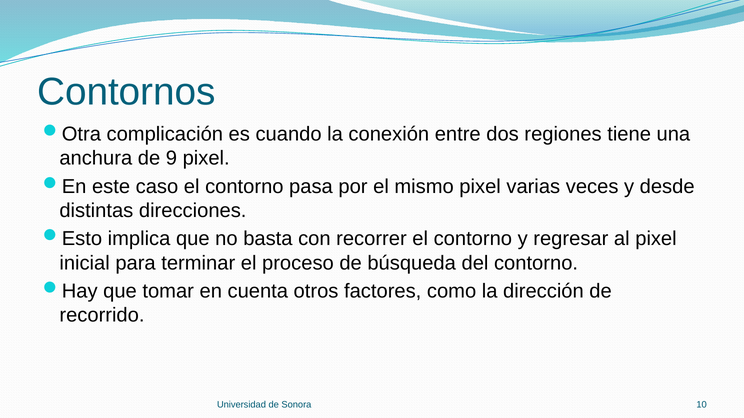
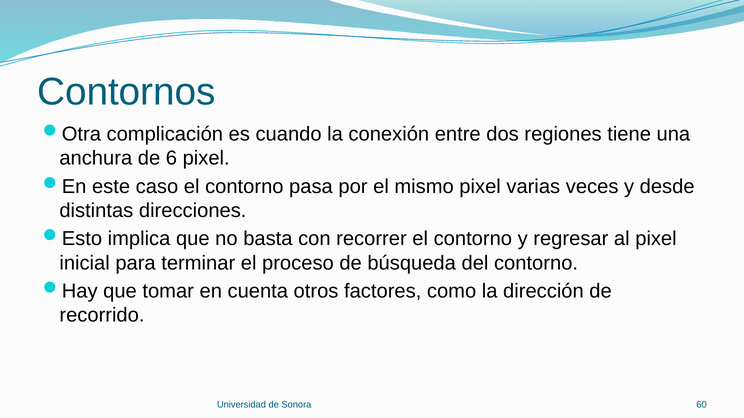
9: 9 -> 6
10: 10 -> 60
